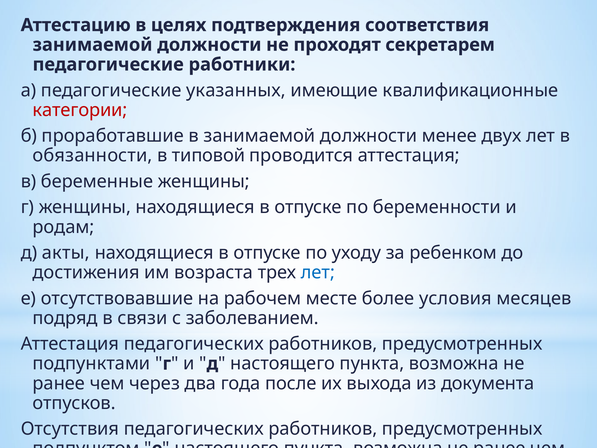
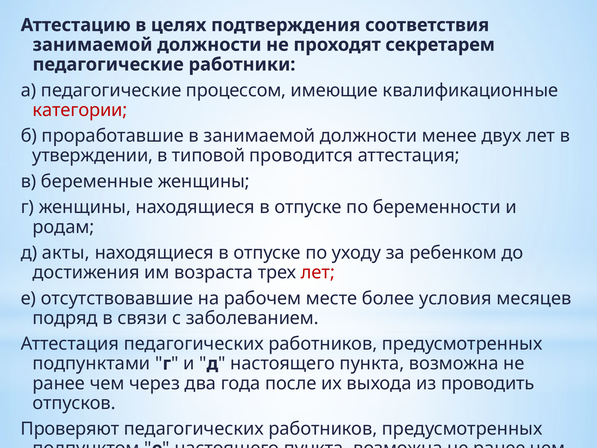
указанных: указанных -> процессом
обязанности: обязанности -> утверждении
лет at (318, 272) colour: blue -> red
документа: документа -> проводить
Отсутствия: Отсутствия -> Проверяют
